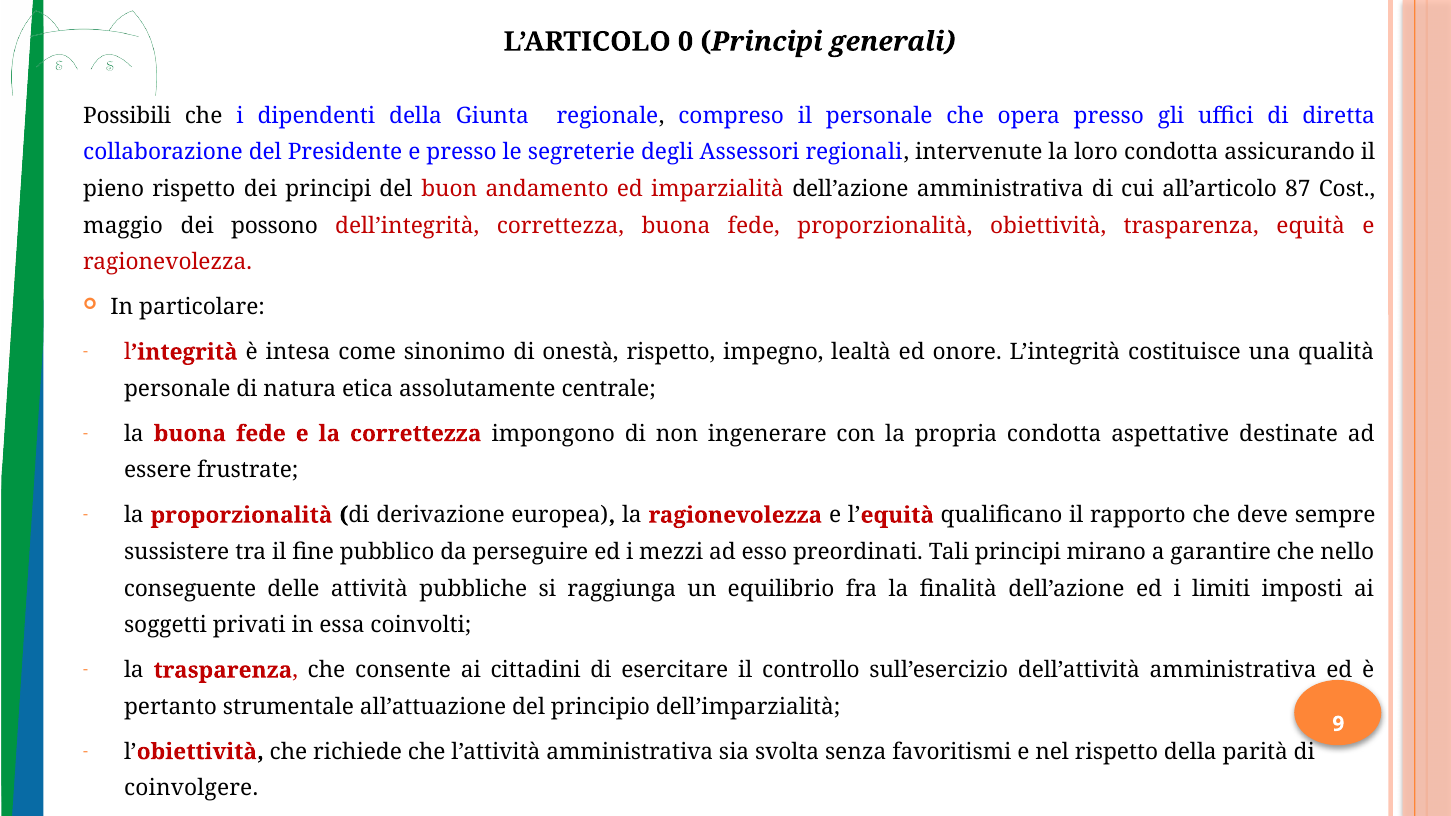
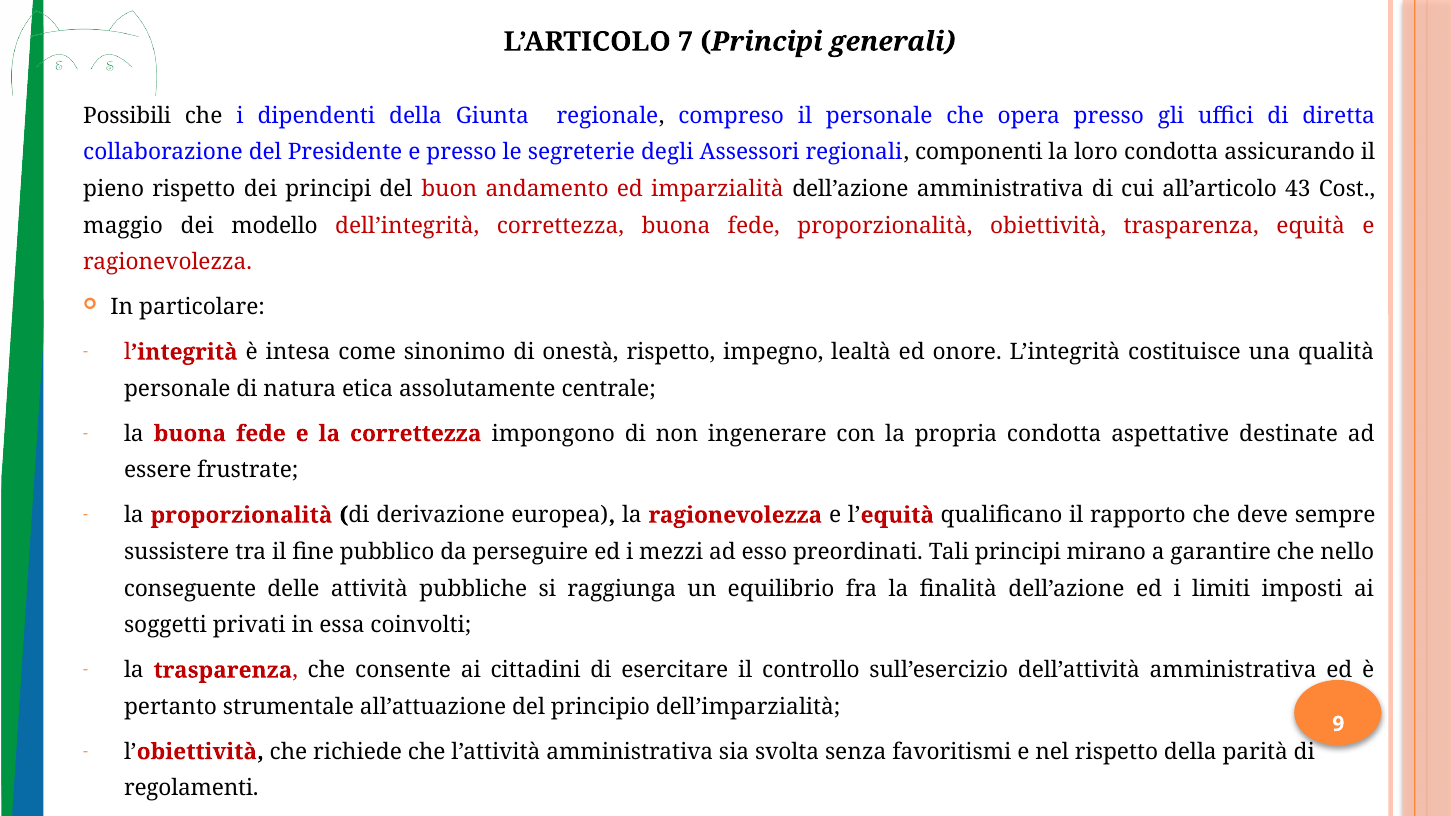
0: 0 -> 7
intervenute: intervenute -> componenti
87: 87 -> 43
possono: possono -> modello
coinvolgere: coinvolgere -> regolamenti
